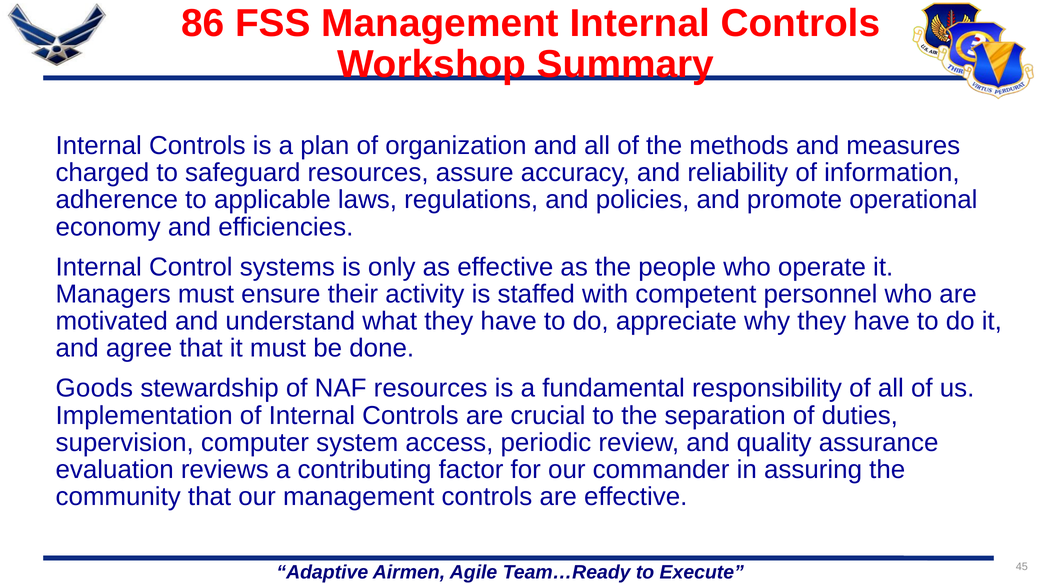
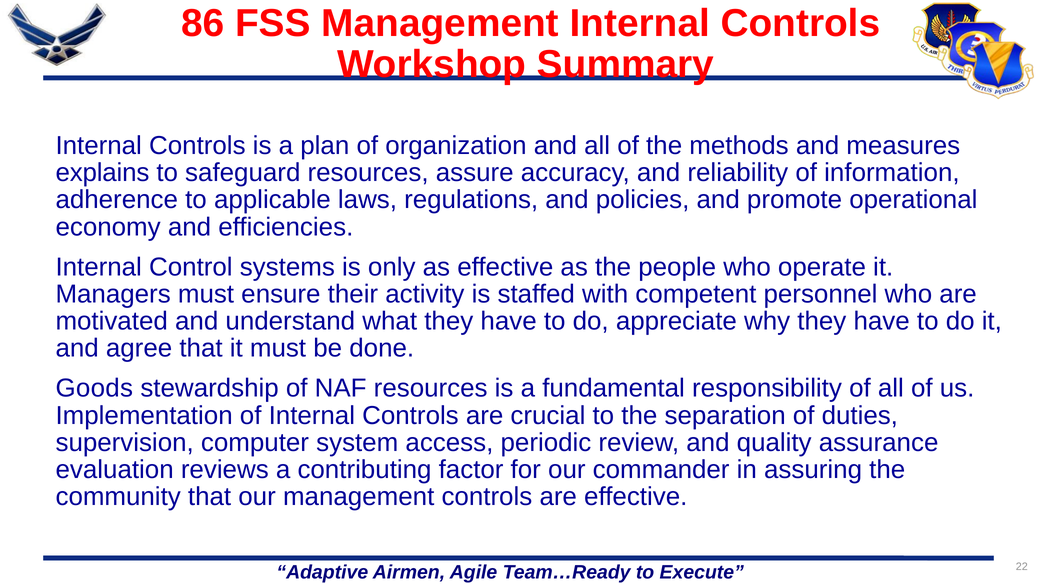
charged: charged -> explains
45: 45 -> 22
